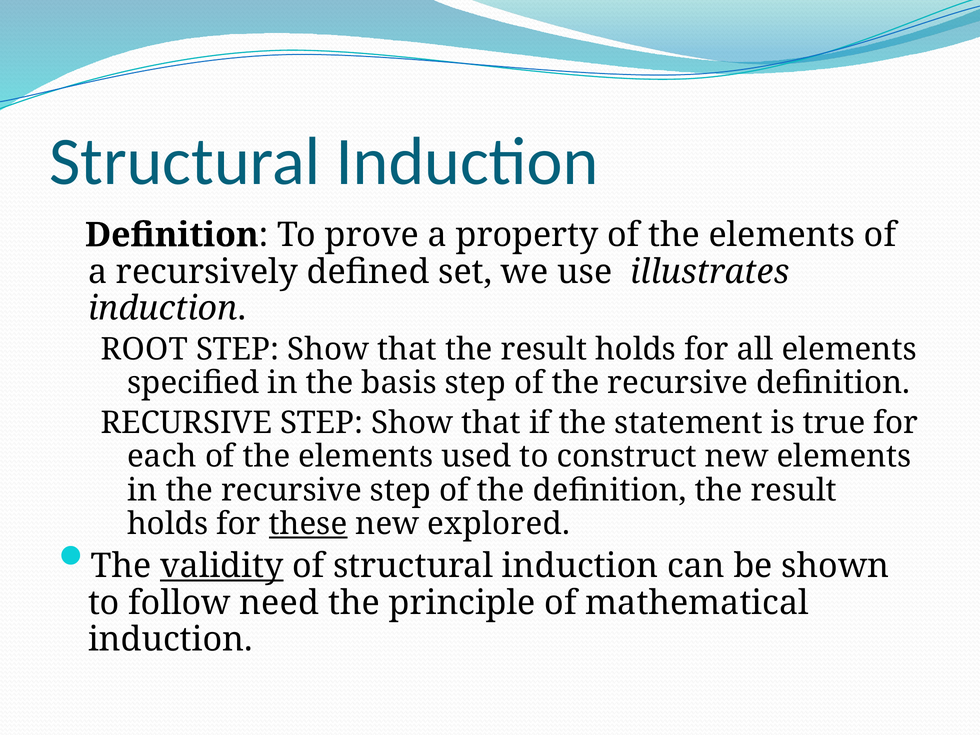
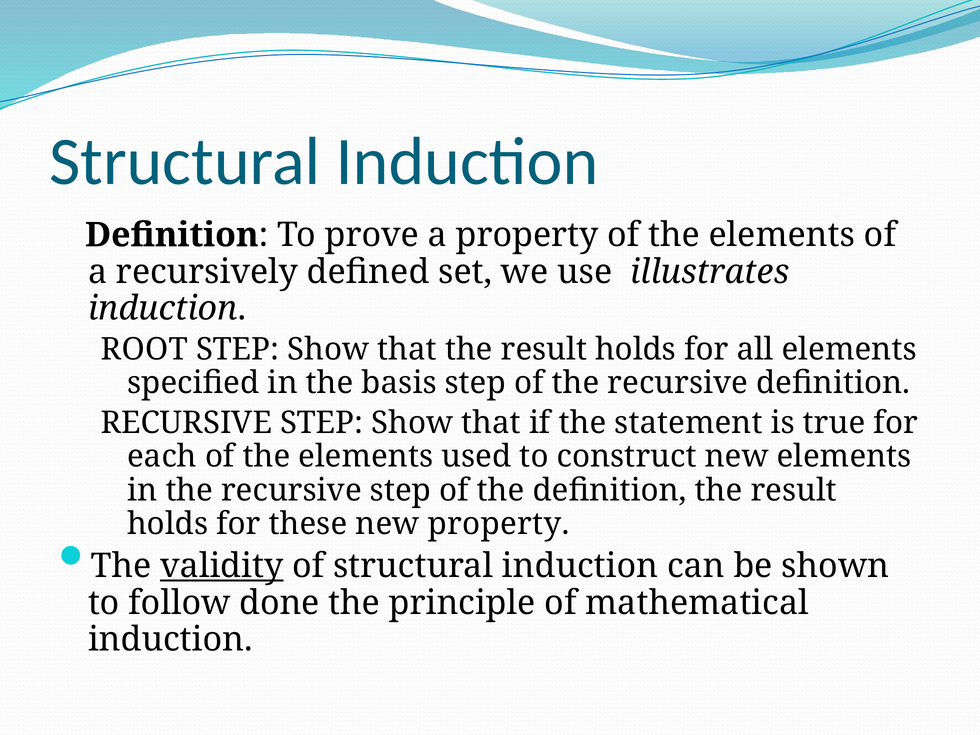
these underline: present -> none
new explored: explored -> property
need: need -> done
